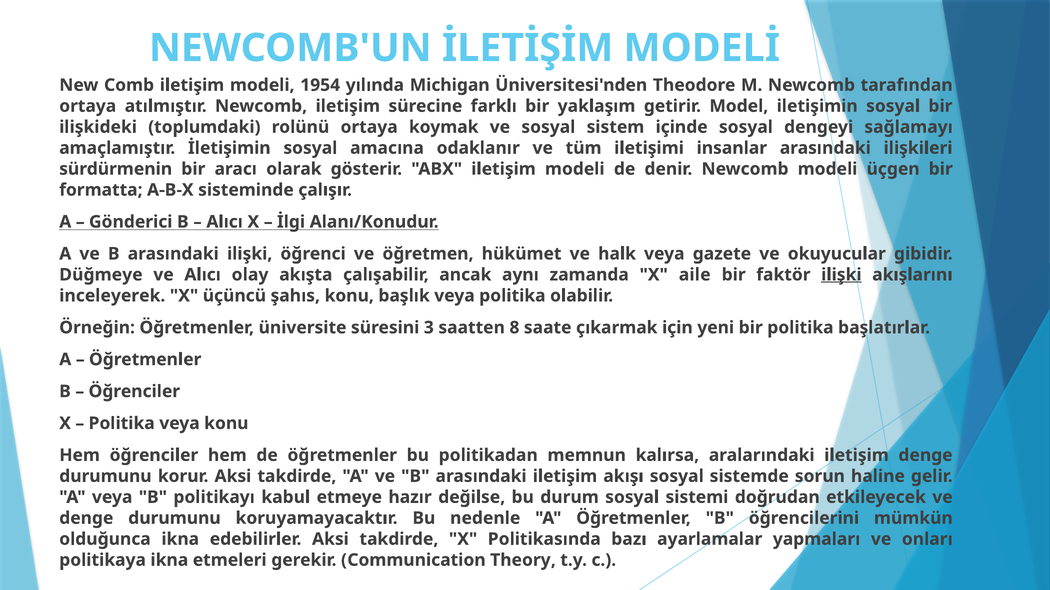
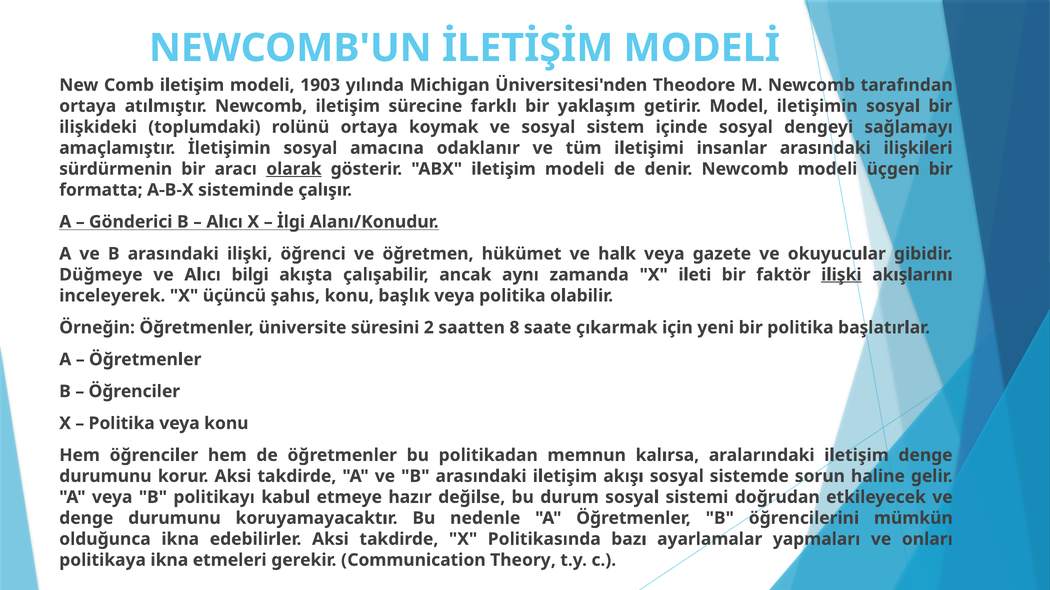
1954: 1954 -> 1903
olarak underline: none -> present
olay: olay -> bilgi
aile: aile -> ileti
3: 3 -> 2
